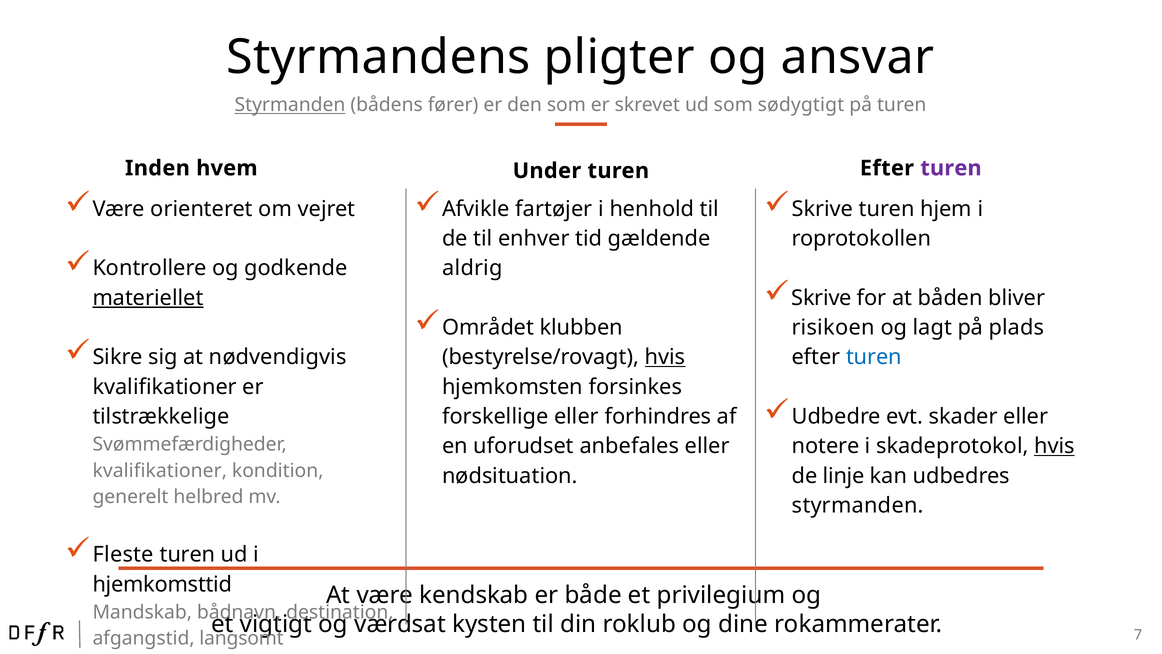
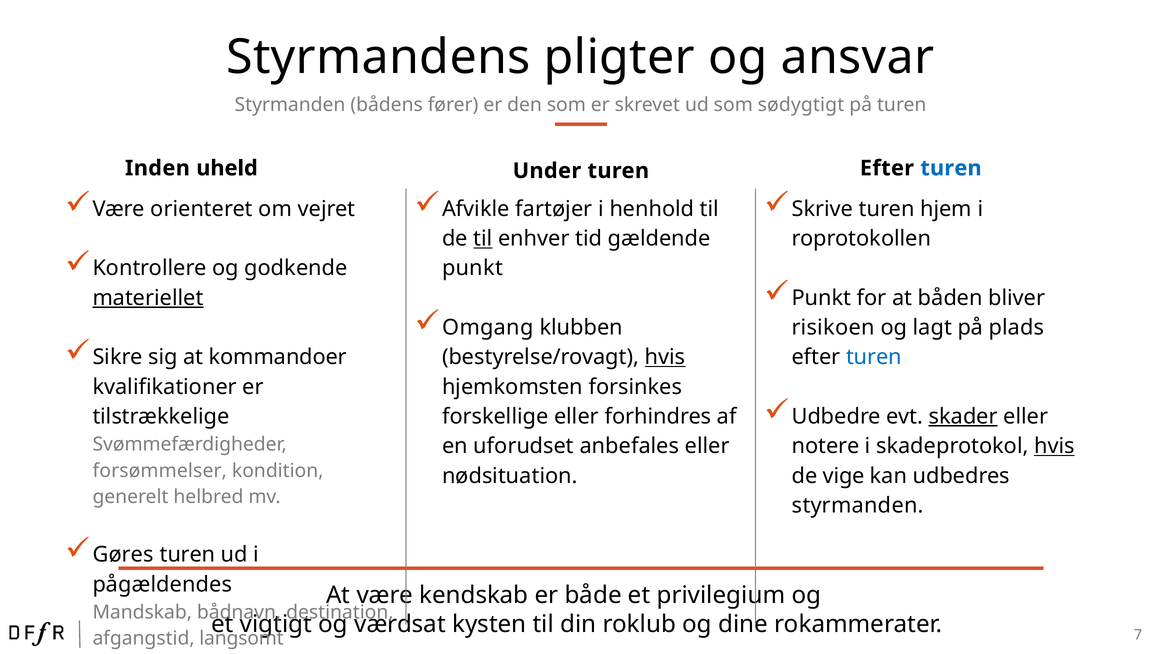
Styrmanden at (290, 105) underline: present -> none
hvem: hvem -> uheld
turen at (951, 168) colour: purple -> blue
til at (483, 238) underline: none -> present
aldrig at (473, 268): aldrig -> punkt
Skrive at (822, 298): Skrive -> Punkt
Området: Området -> Omgang
nødvendigvis: nødvendigvis -> kommandoer
skader underline: none -> present
kvalifikationer at (160, 470): kvalifikationer -> forsømmelser
linje: linje -> vige
Fleste: Fleste -> Gøres
hjemkomsttid at (162, 584): hjemkomsttid -> pågældendes
